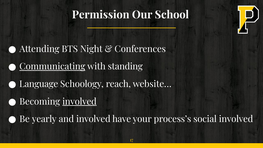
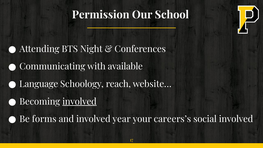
Communicating underline: present -> none
standing: standing -> available
yearly: yearly -> forms
have: have -> year
process’s: process’s -> careers’s
